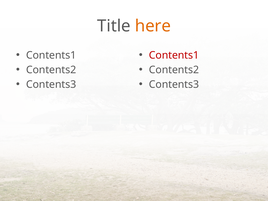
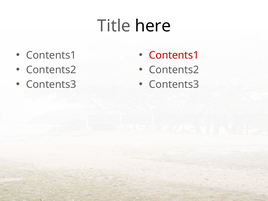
here colour: orange -> black
